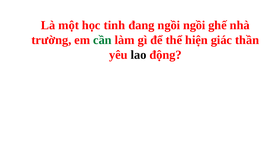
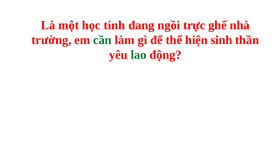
ngồi ngồi: ngồi -> trực
giác: giác -> sinh
lao colour: black -> green
